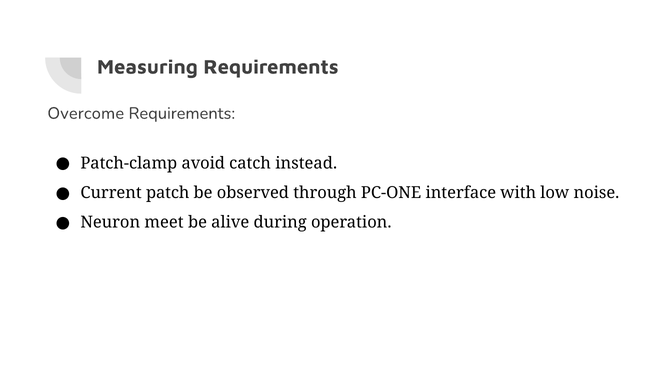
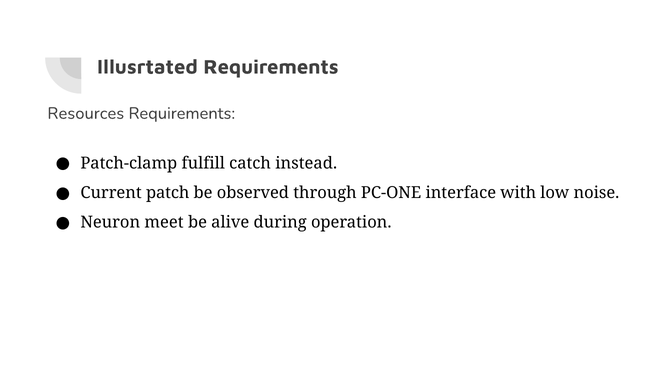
Measuring: Measuring -> Illusrtated
Overcome: Overcome -> Resources
avoid: avoid -> fulfill
